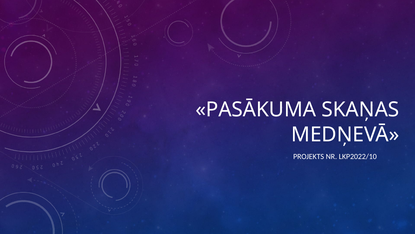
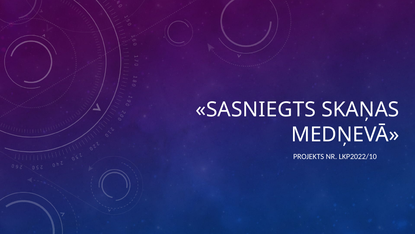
PASĀKUMA: PASĀKUMA -> SASNIEGTS
